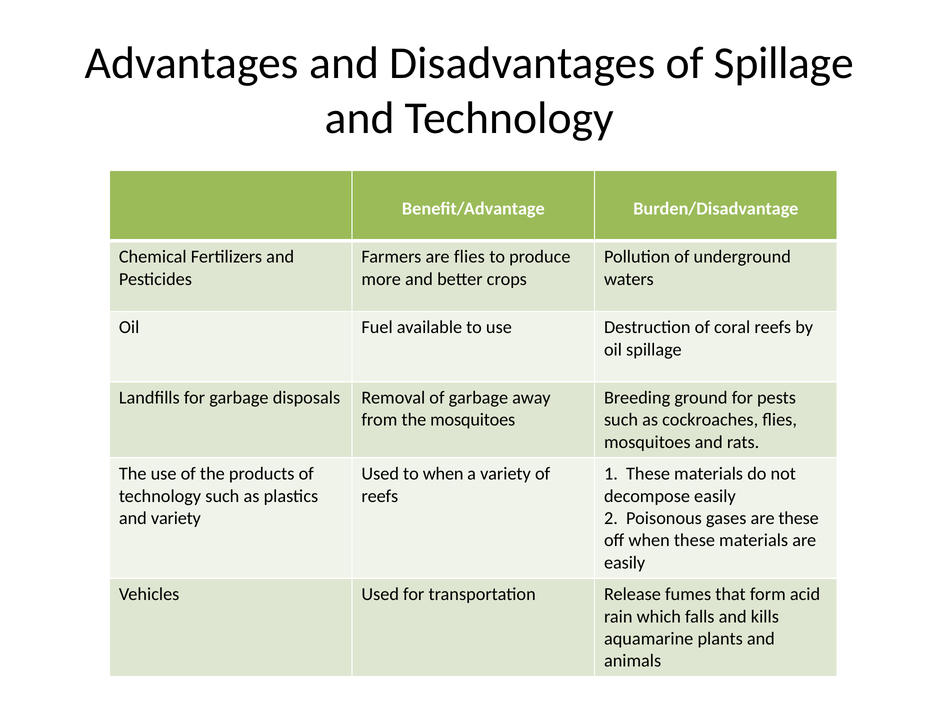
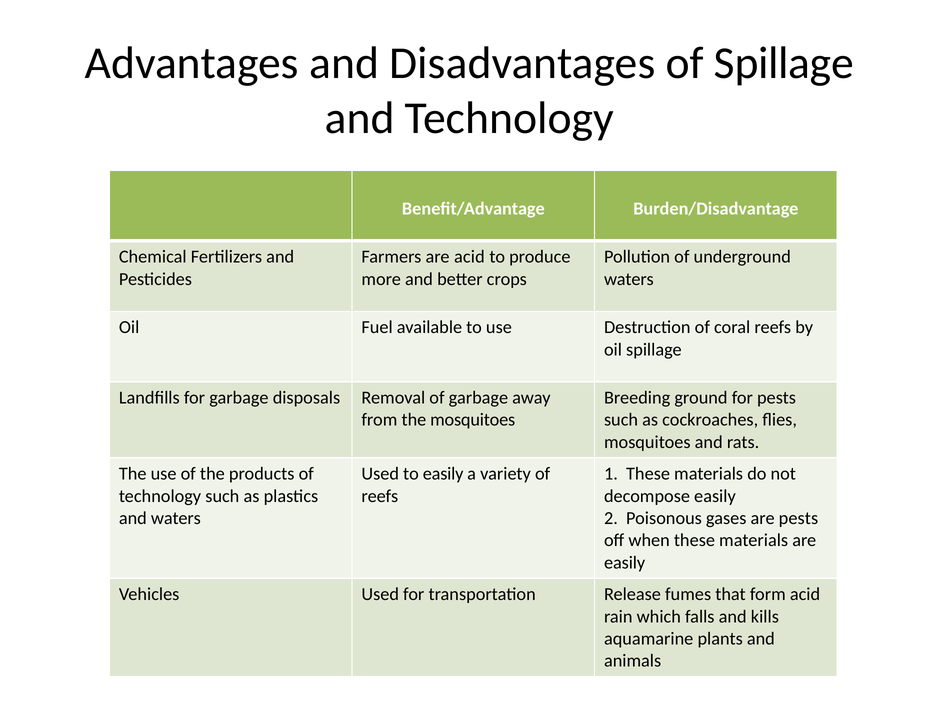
are flies: flies -> acid
to when: when -> easily
and variety: variety -> waters
are these: these -> pests
